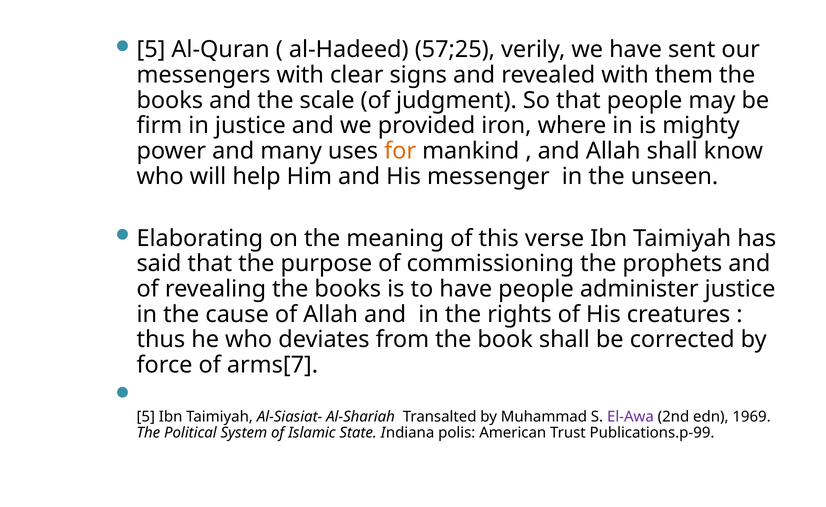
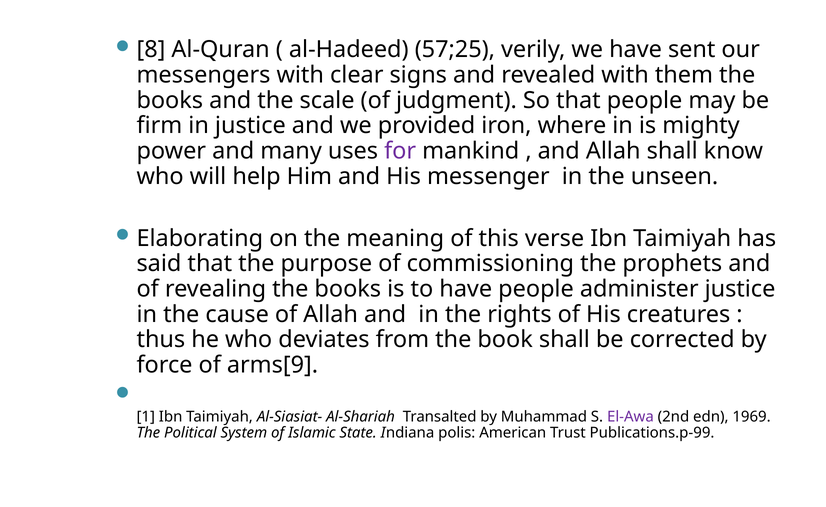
5 at (151, 50): 5 -> 8
for colour: orange -> purple
arms[7: arms[7 -> arms[9
5 at (146, 417): 5 -> 1
